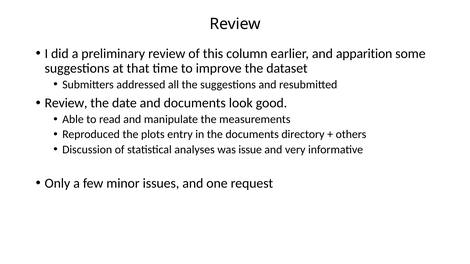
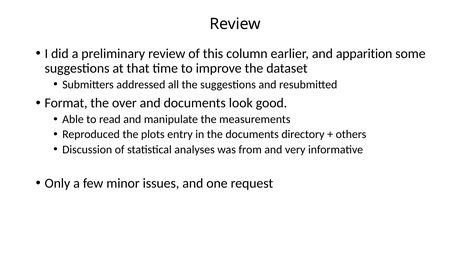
Review at (66, 103): Review -> Format
date: date -> over
issue: issue -> from
